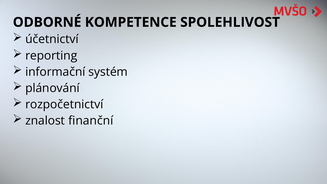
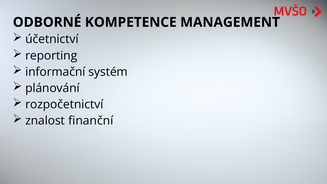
SPOLEHLIVOST: SPOLEHLIVOST -> MANAGEMENT
